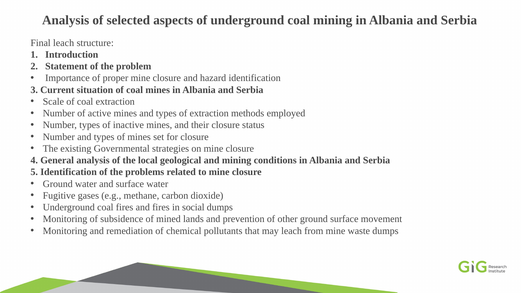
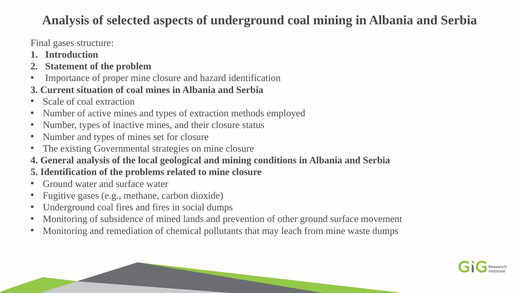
Final leach: leach -> gases
